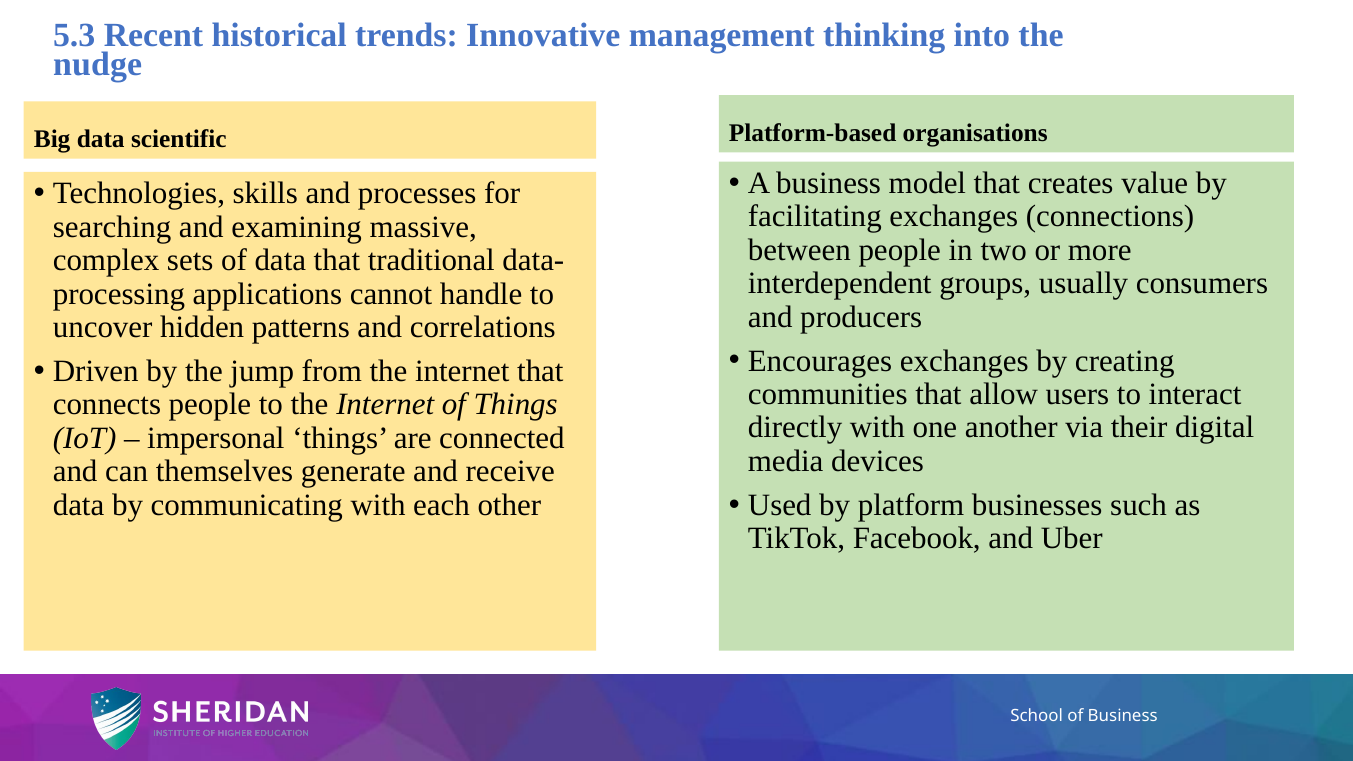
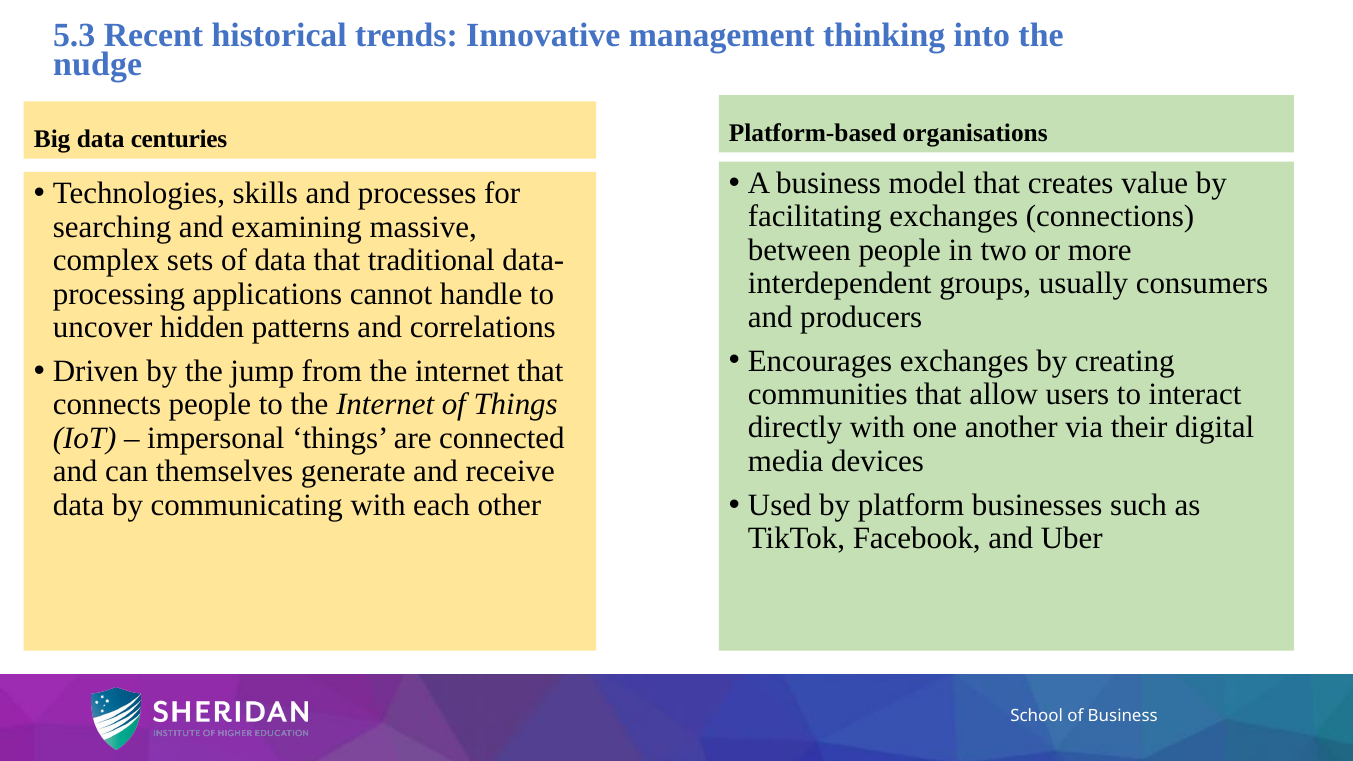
scientific: scientific -> centuries
